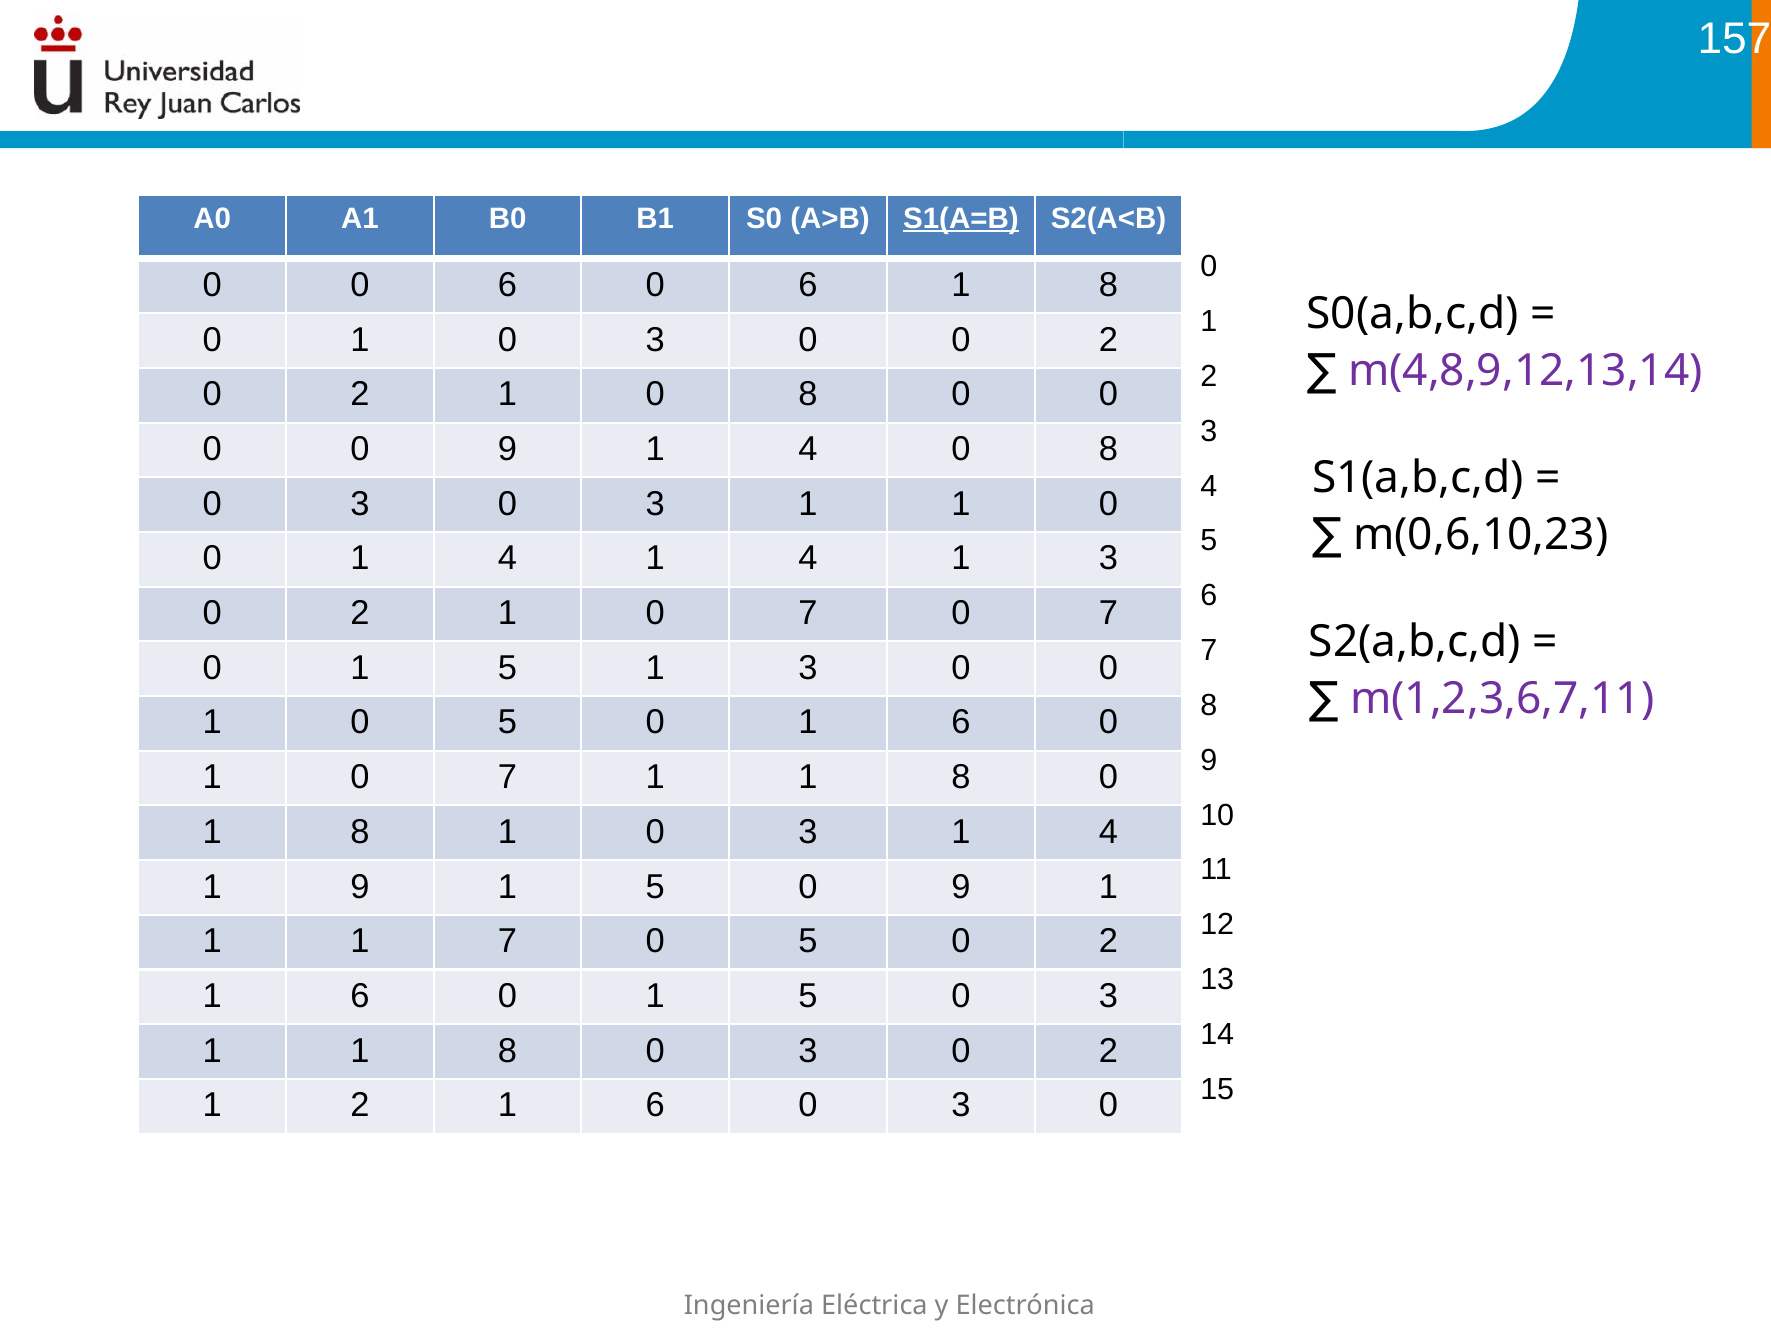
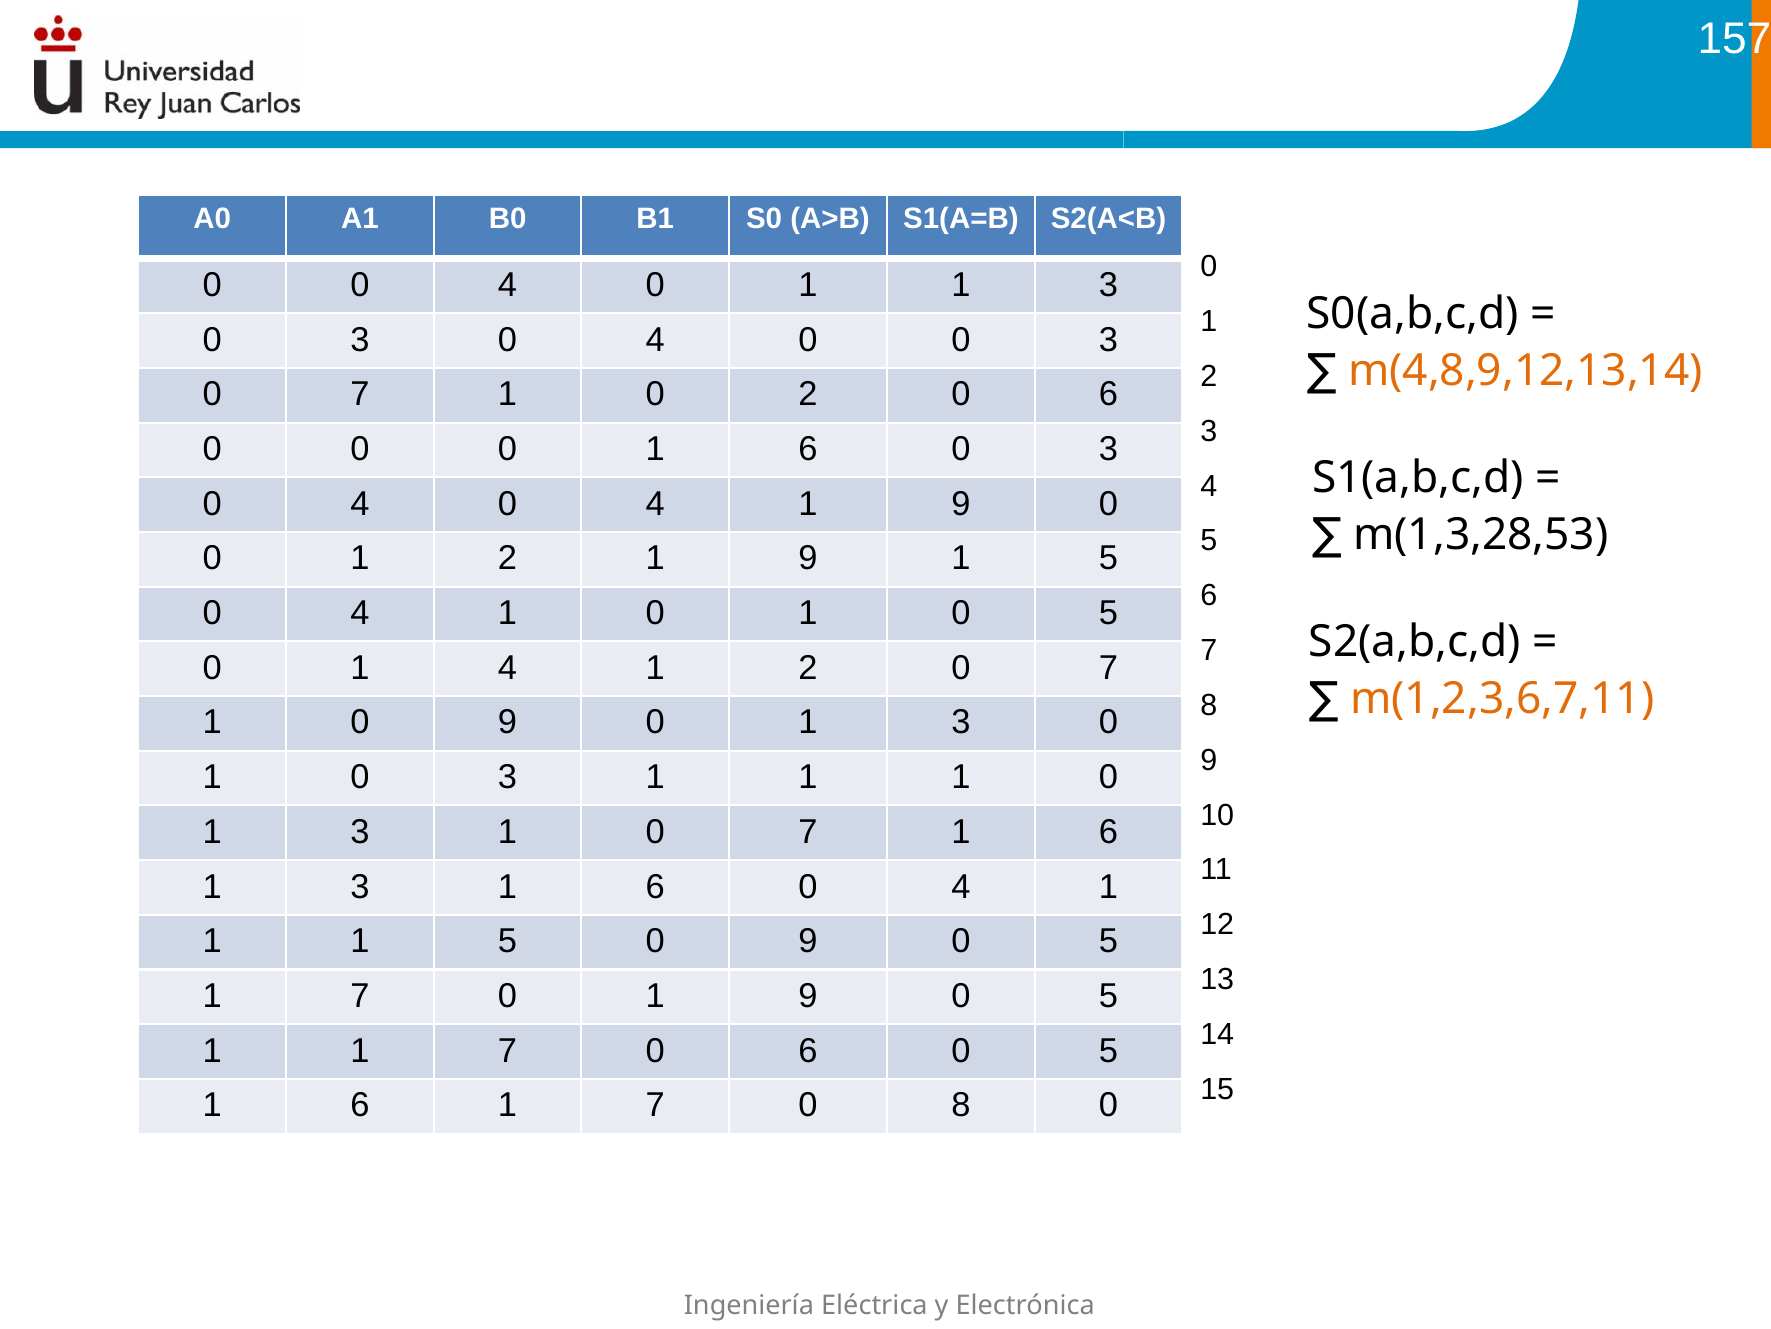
S1(A=B underline: present -> none
0 0 6: 6 -> 4
6 at (808, 285): 6 -> 1
8 at (1109, 285): 8 -> 3
1 at (360, 340): 1 -> 3
3 at (655, 340): 3 -> 4
0 0 2: 2 -> 3
m(4,8,9,12,13,14 colour: purple -> orange
2 at (360, 394): 2 -> 7
1 0 8: 8 -> 2
0 at (1109, 394): 0 -> 6
0 0 9: 9 -> 0
4 at (808, 449): 4 -> 6
8 at (1109, 449): 8 -> 3
3 at (360, 504): 3 -> 4
3 at (655, 504): 3 -> 4
1 at (961, 504): 1 -> 9
m(0,6,10,23: m(0,6,10,23 -> m(1,3,28,53
4 at (508, 558): 4 -> 2
4 at (808, 558): 4 -> 9
3 at (1109, 558): 3 -> 5
2 at (360, 613): 2 -> 4
7 at (808, 613): 7 -> 1
7 at (1109, 613): 7 -> 5
5 at (508, 668): 5 -> 4
3 at (808, 668): 3 -> 2
0 at (1109, 668): 0 -> 7
m(1,2,3,6,7,11 colour: purple -> orange
1 0 5: 5 -> 9
6 at (961, 722): 6 -> 3
7 at (508, 777): 7 -> 3
8 at (961, 777): 8 -> 1
8 at (360, 832): 8 -> 3
3 at (808, 832): 3 -> 7
4 at (1109, 832): 4 -> 6
9 at (360, 886): 9 -> 3
5 at (655, 886): 5 -> 6
9 at (961, 886): 9 -> 4
1 1 7: 7 -> 5
5 at (808, 941): 5 -> 9
2 at (1109, 941): 2 -> 5
6 at (360, 996): 6 -> 7
5 at (808, 996): 5 -> 9
3 at (1109, 996): 3 -> 5
8 at (508, 1050): 8 -> 7
3 at (808, 1050): 3 -> 6
2 at (1109, 1050): 2 -> 5
2 at (360, 1105): 2 -> 6
6 at (655, 1105): 6 -> 7
3 at (961, 1105): 3 -> 8
